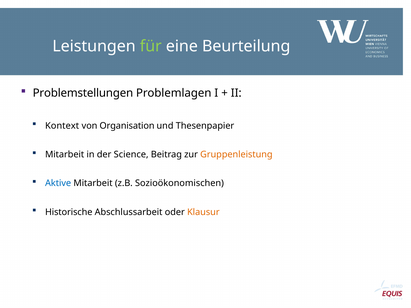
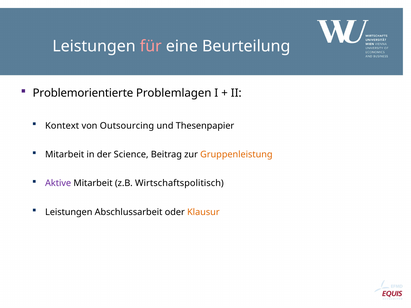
für colour: light green -> pink
Problemstellungen: Problemstellungen -> Problemorientierte
Organisation: Organisation -> Outsourcing
Aktive colour: blue -> purple
Sozioökonomischen: Sozioökonomischen -> Wirtschaftspolitisch
Historische at (69, 212): Historische -> Leistungen
